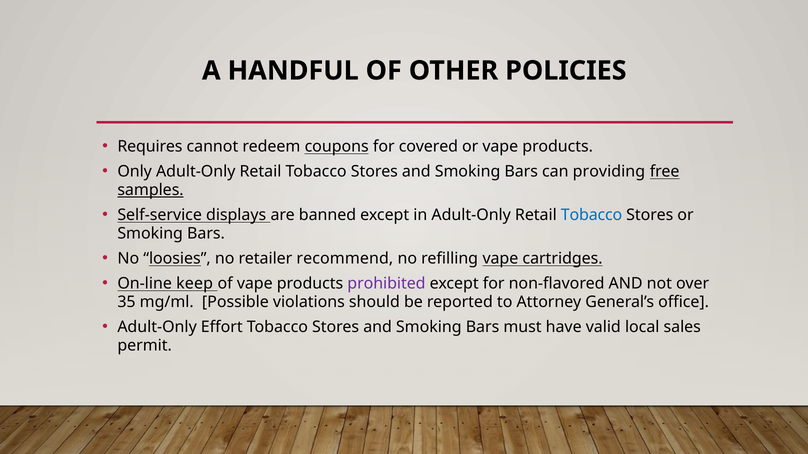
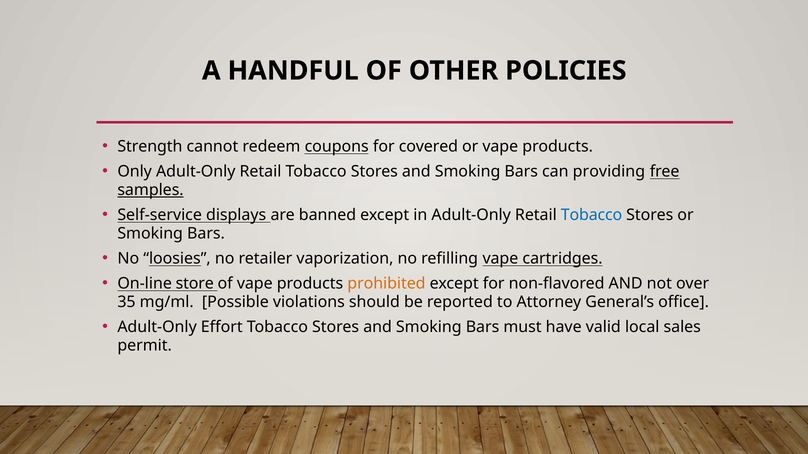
Requires: Requires -> Strength
recommend: recommend -> vaporization
keep: keep -> store
prohibited colour: purple -> orange
